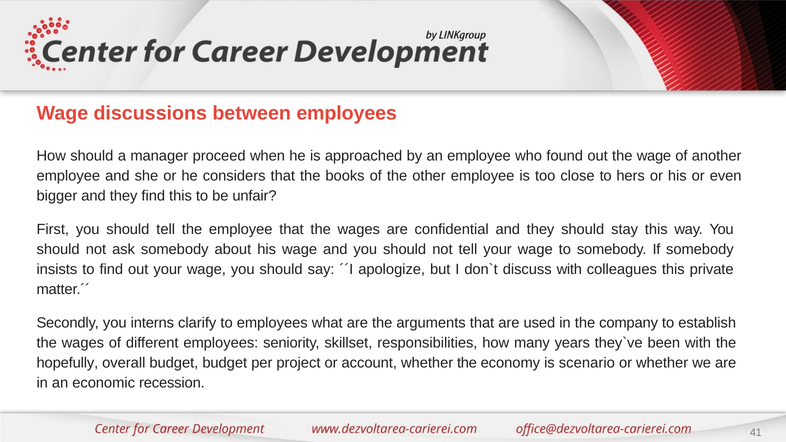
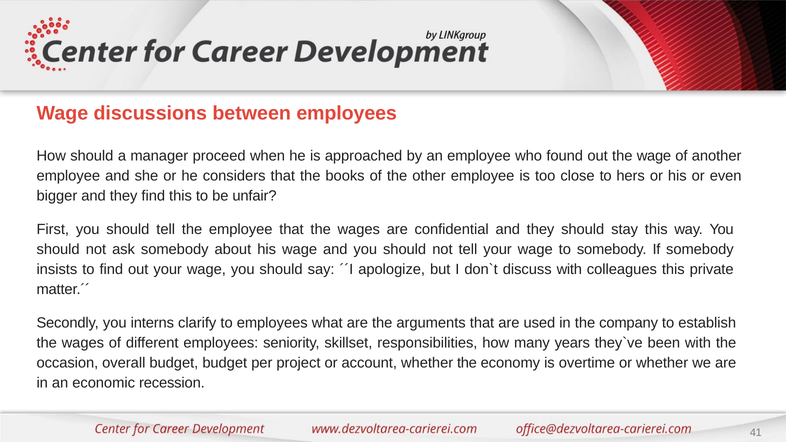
hopefully: hopefully -> occasion
scenario: scenario -> overtime
